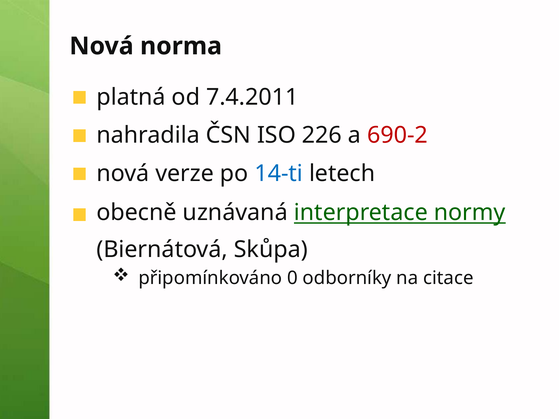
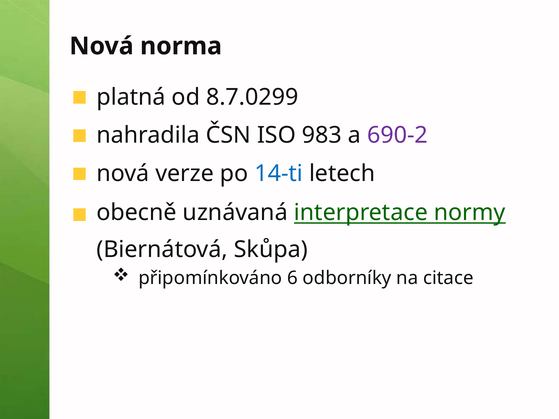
7.4.2011: 7.4.2011 -> 8.7.0299
226: 226 -> 983
690-2 colour: red -> purple
0: 0 -> 6
